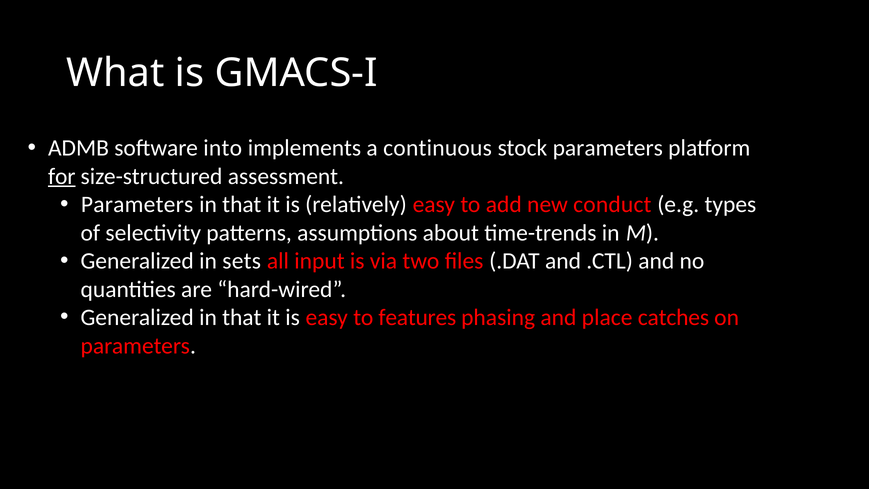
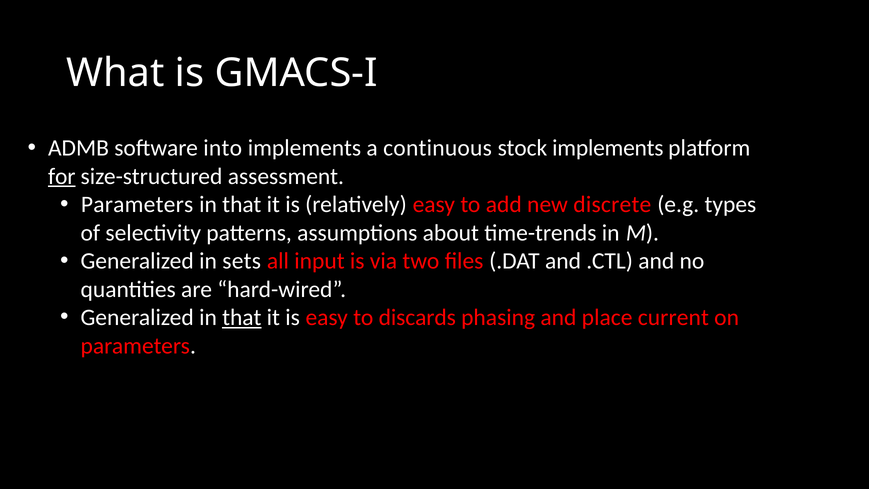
stock parameters: parameters -> implements
conduct: conduct -> discrete
that at (242, 317) underline: none -> present
features: features -> discards
catches: catches -> current
